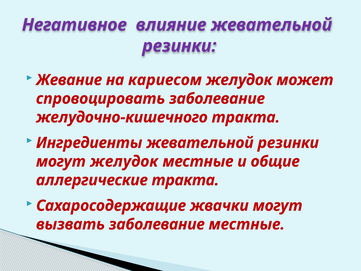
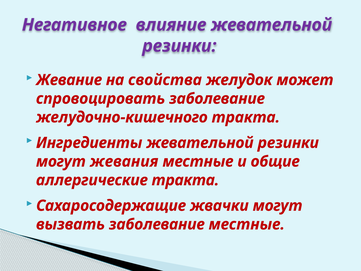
кариесом: кариесом -> свойства
могут желудок: желудок -> жевания
